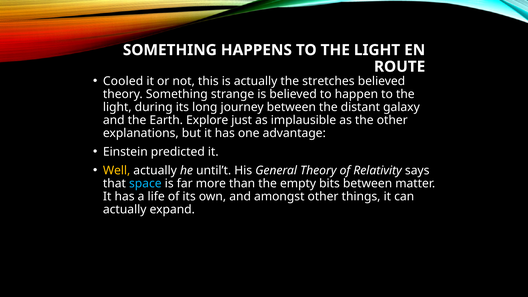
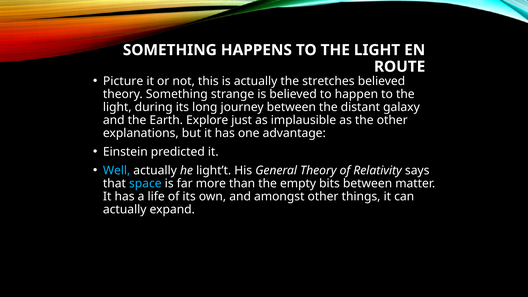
Cooled: Cooled -> Picture
Well colour: yellow -> light blue
until’t: until’t -> light’t
